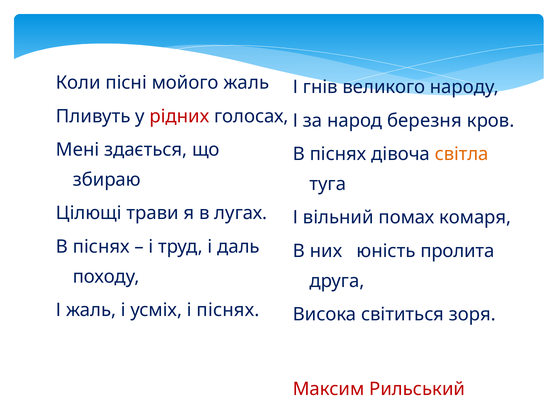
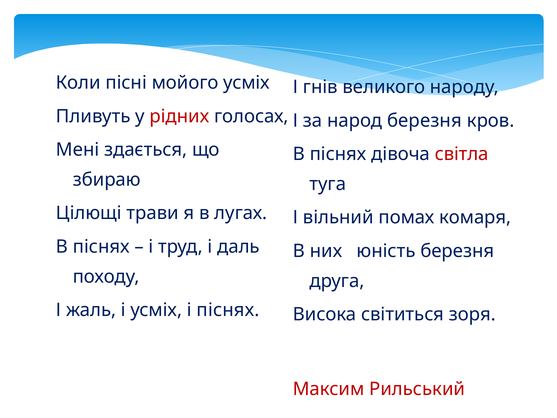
мойого жаль: жаль -> усміх
світла colour: orange -> red
юність пролита: пролита -> березня
